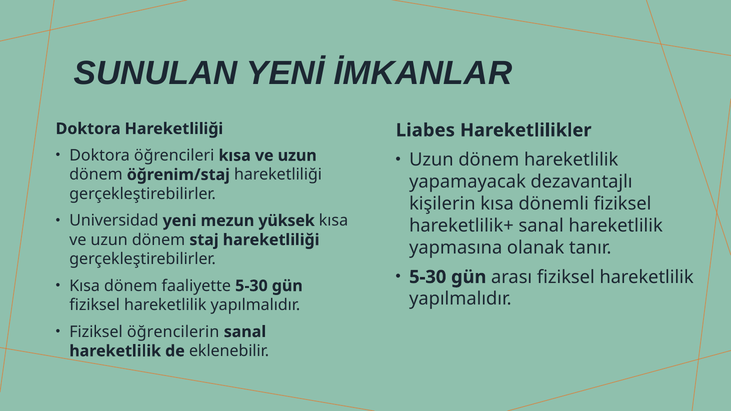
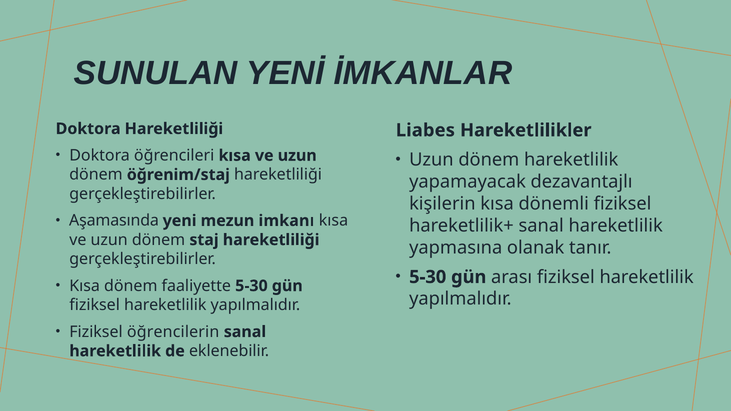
Universidad: Universidad -> Aşamasında
yüksek: yüksek -> imkanı
